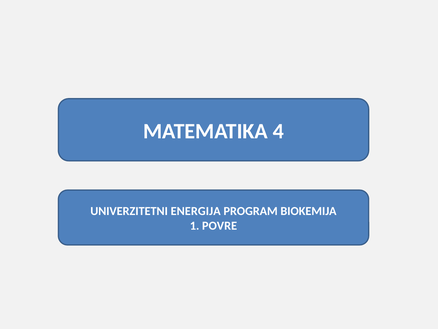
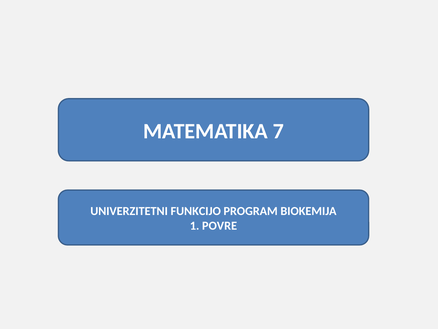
4: 4 -> 7
ENERGIJA: ENERGIJA -> FUNKCIJO
